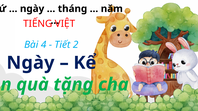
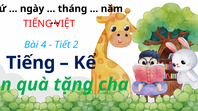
Ngày at (30, 63): Ngày -> Tiếng
